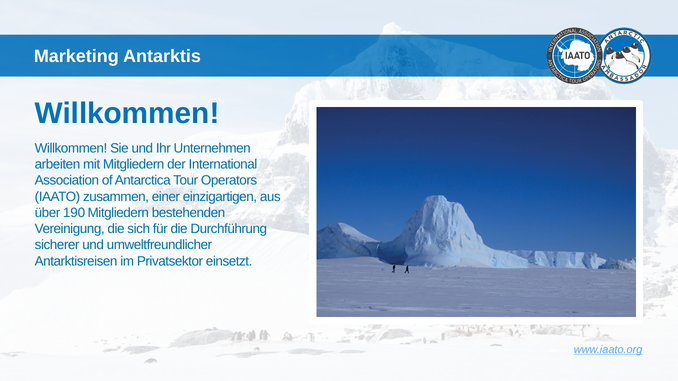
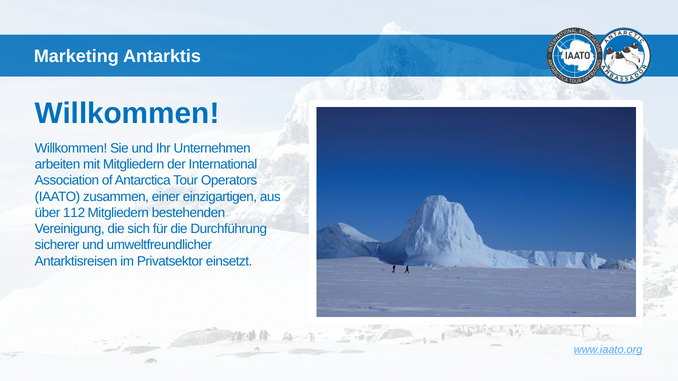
190: 190 -> 112
